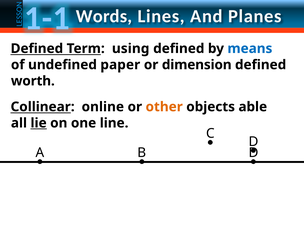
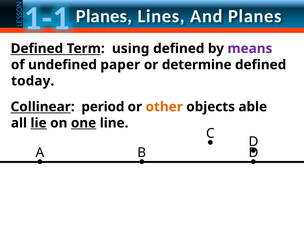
Words at (104, 16): Words -> Planes
means colour: blue -> purple
dimension: dimension -> determine
worth: worth -> today
online: online -> period
one underline: none -> present
